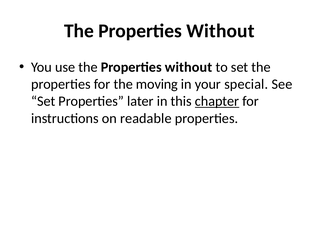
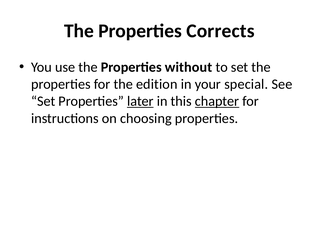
Without at (220, 31): Without -> Corrects
moving: moving -> edition
later underline: none -> present
readable: readable -> choosing
